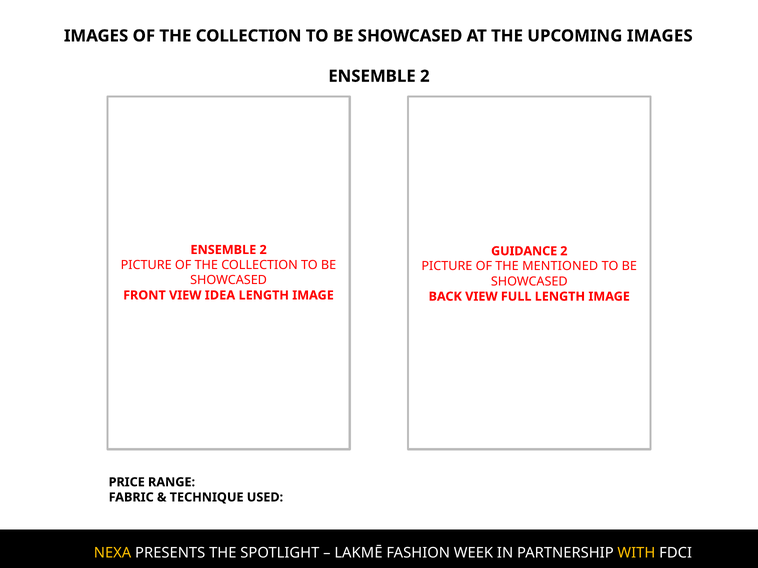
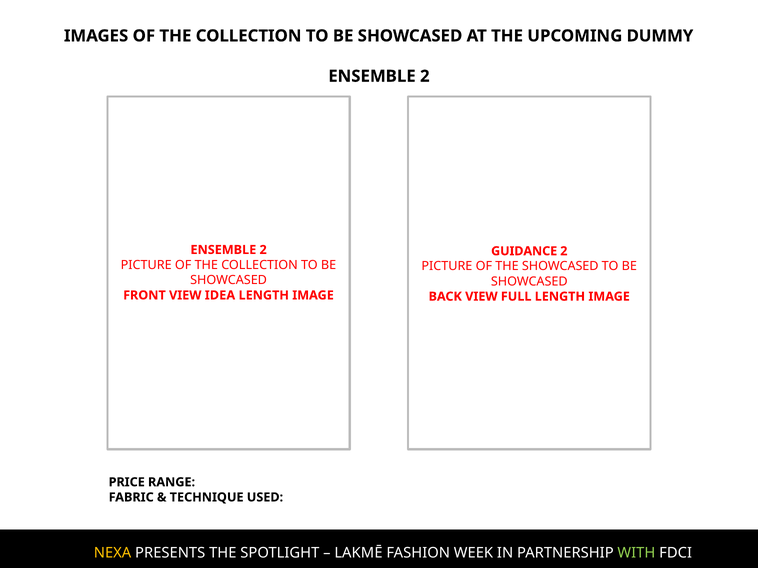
UPCOMING IMAGES: IMAGES -> DUMMY
THE MENTIONED: MENTIONED -> SHOWCASED
WITH colour: yellow -> light green
